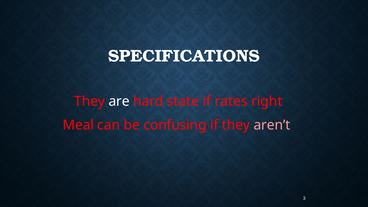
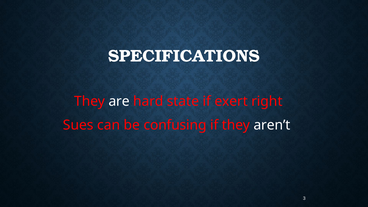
rates: rates -> exert
Meal: Meal -> Sues
aren’t colour: pink -> white
